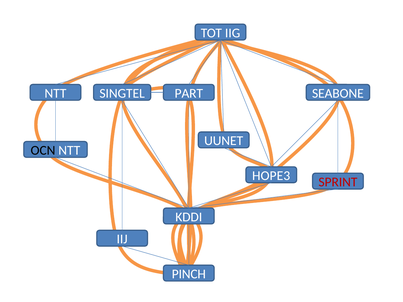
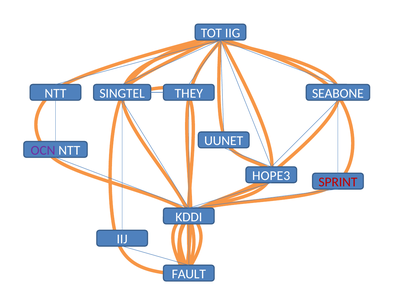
PART: PART -> THEY
OCN colour: black -> purple
PINCH: PINCH -> FAULT
